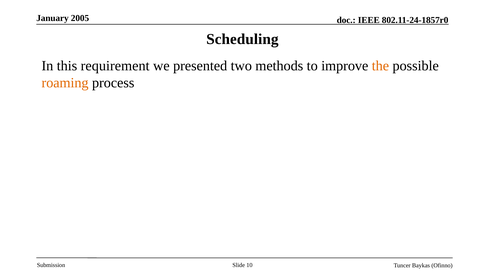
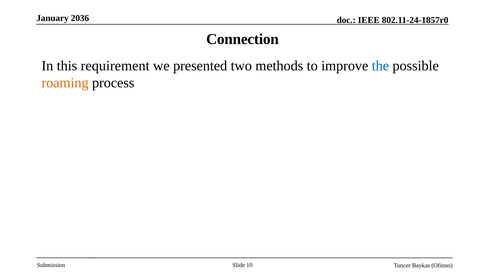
2005: 2005 -> 2036
Scheduling: Scheduling -> Connection
the colour: orange -> blue
